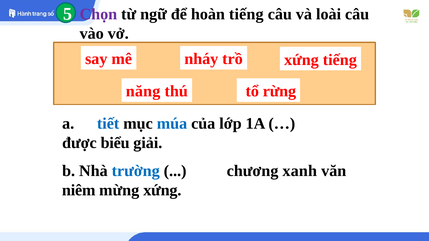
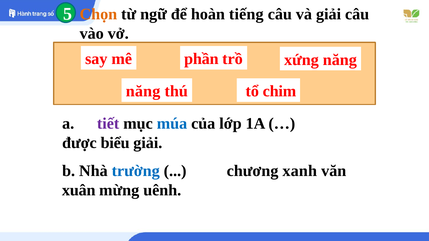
Chọn colour: purple -> orange
và loài: loài -> giải
nháy: nháy -> phần
xứng tiếng: tiếng -> năng
rừng: rừng -> chim
tiết colour: blue -> purple
niêm: niêm -> xuân
mừng xứng: xứng -> uênh
